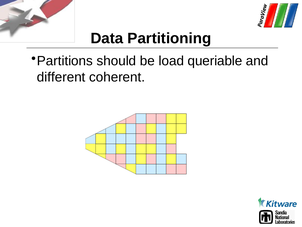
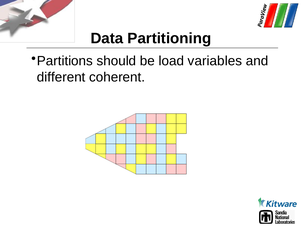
queriable: queriable -> variables
